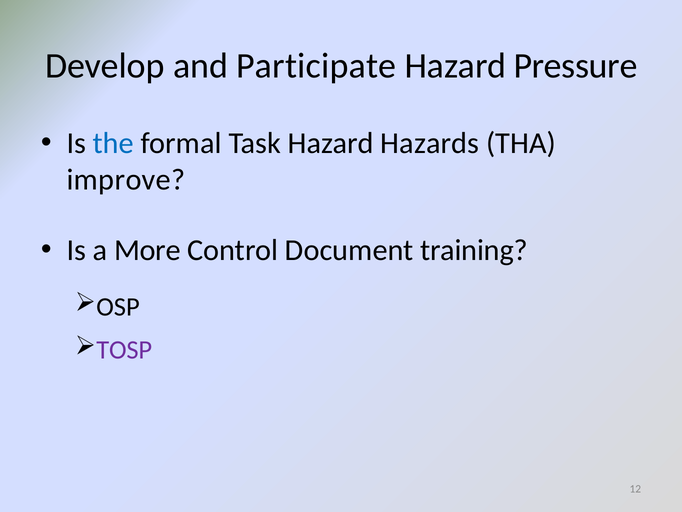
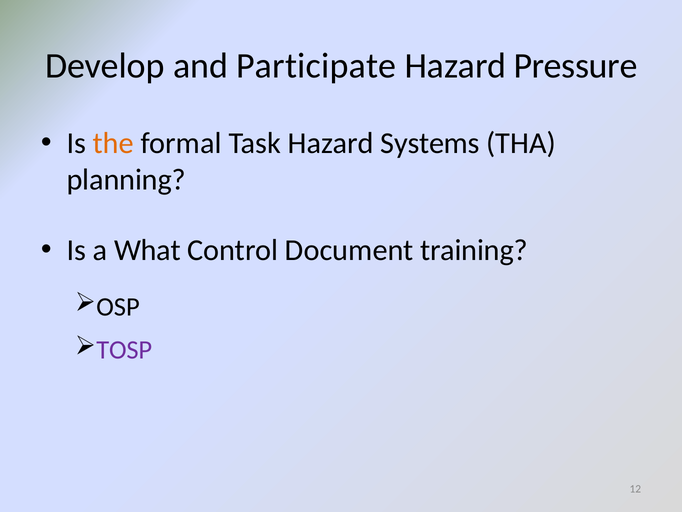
the colour: blue -> orange
Hazards: Hazards -> Systems
improve: improve -> planning
More: More -> What
